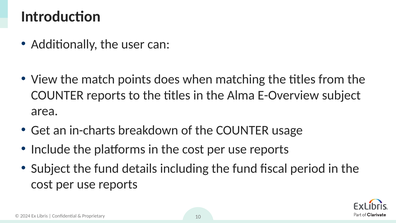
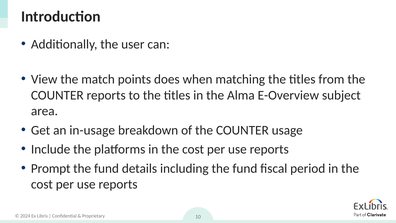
in-charts: in-charts -> in-usage
Subject at (51, 168): Subject -> Prompt
